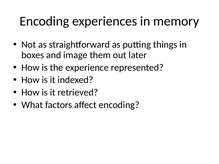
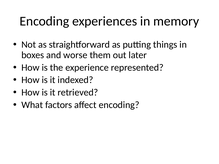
image: image -> worse
